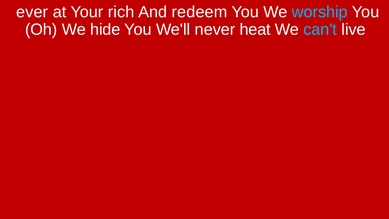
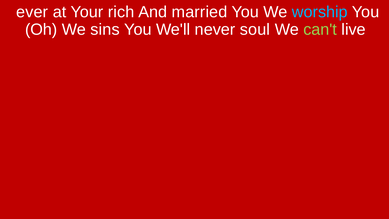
redeem: redeem -> married
hide: hide -> sins
heat: heat -> soul
can't colour: light blue -> light green
